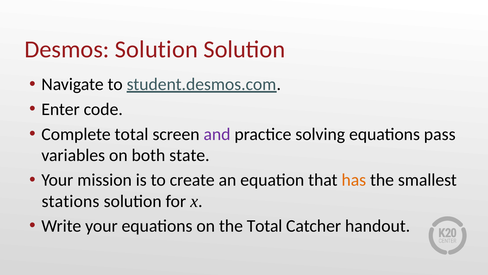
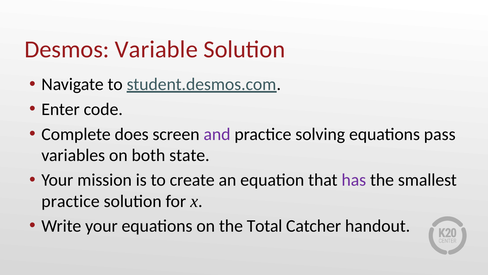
Desmos Solution: Solution -> Variable
Complete total: total -> does
has colour: orange -> purple
stations at (70, 201): stations -> practice
